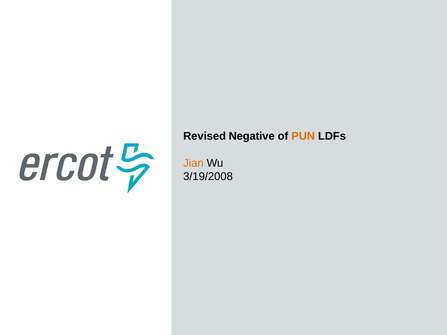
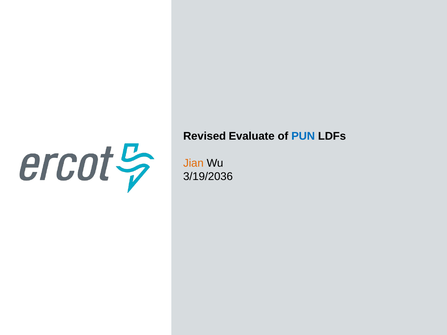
Negative: Negative -> Evaluate
PUN colour: orange -> blue
3/19/2008: 3/19/2008 -> 3/19/2036
